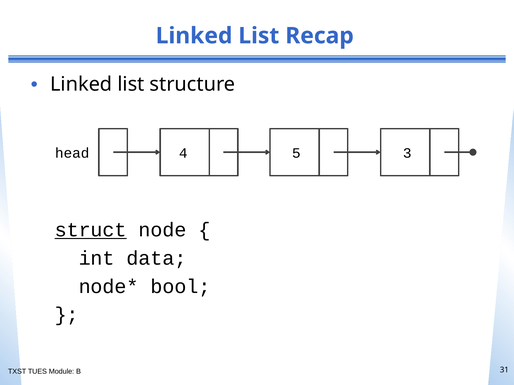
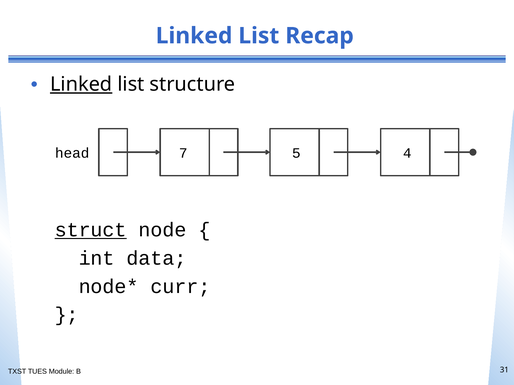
Linked at (81, 85) underline: none -> present
4: 4 -> 7
3: 3 -> 4
bool: bool -> curr
